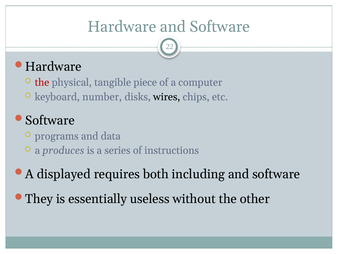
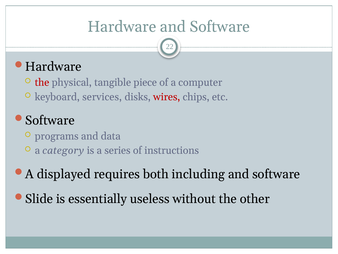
number: number -> services
wires colour: black -> red
produces: produces -> category
They: They -> Slide
